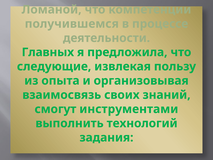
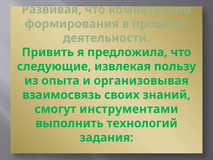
Ломаной: Ломаной -> Развивая
получившемся: получившемся -> формирования
Главных: Главных -> Привить
